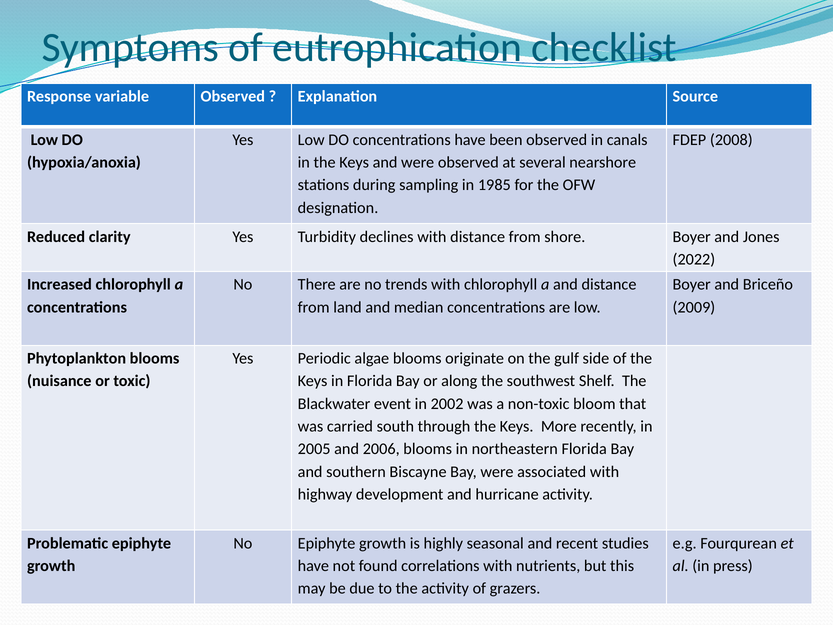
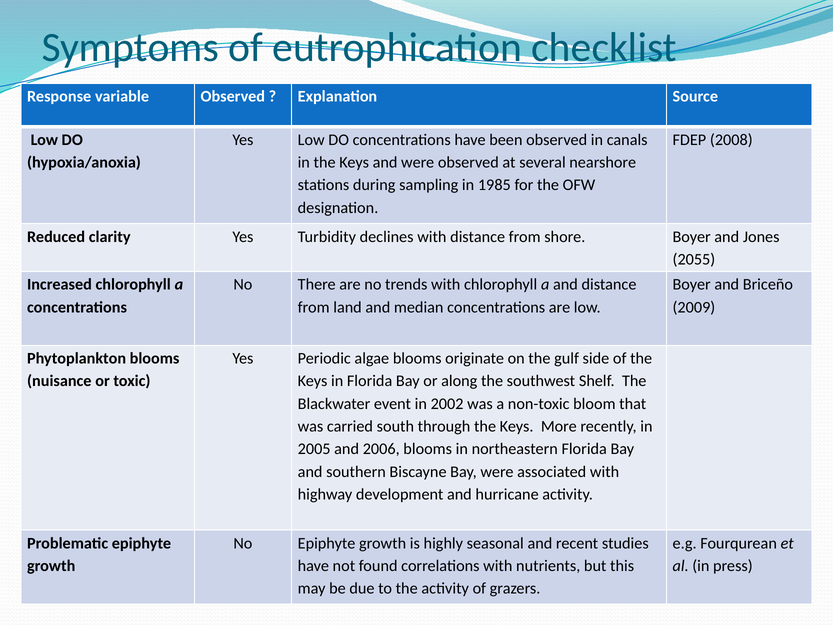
2022: 2022 -> 2055
